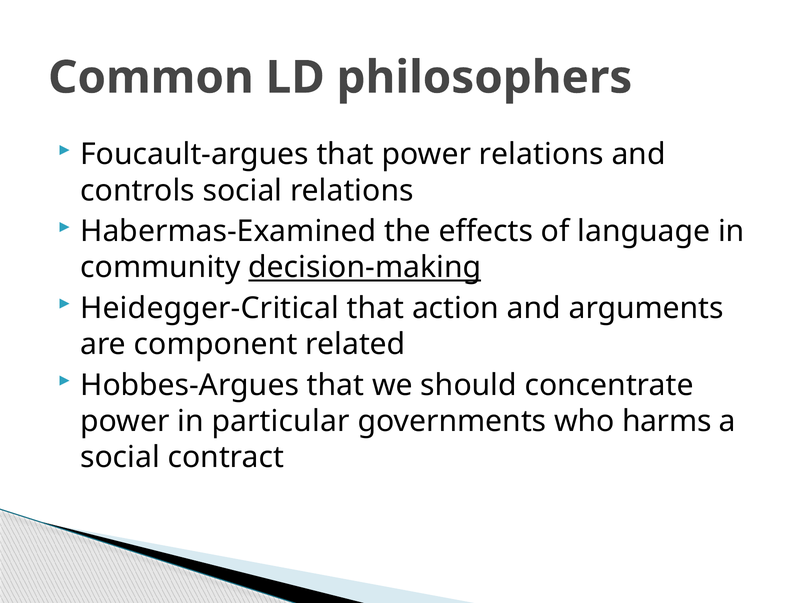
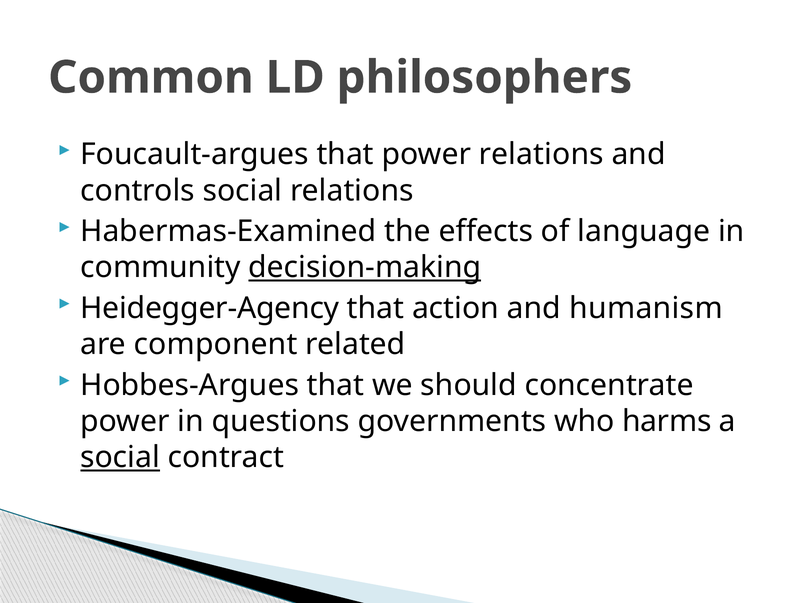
Heidegger-Critical: Heidegger-Critical -> Heidegger-Agency
arguments: arguments -> humanism
particular: particular -> questions
social at (120, 458) underline: none -> present
